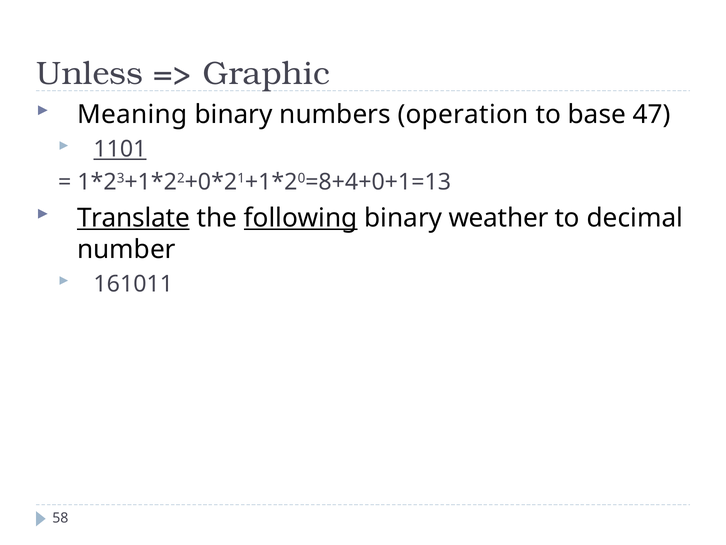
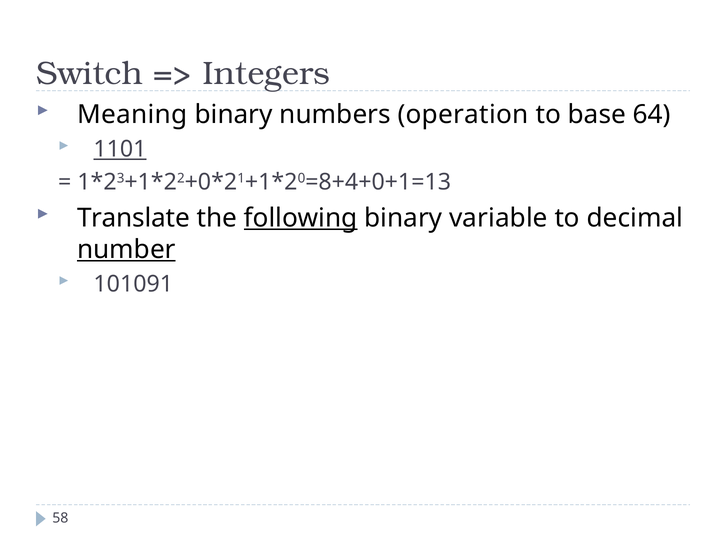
Unless: Unless -> Switch
Graphic: Graphic -> Integers
47: 47 -> 64
Translate underline: present -> none
weather: weather -> variable
number underline: none -> present
161011: 161011 -> 101091
